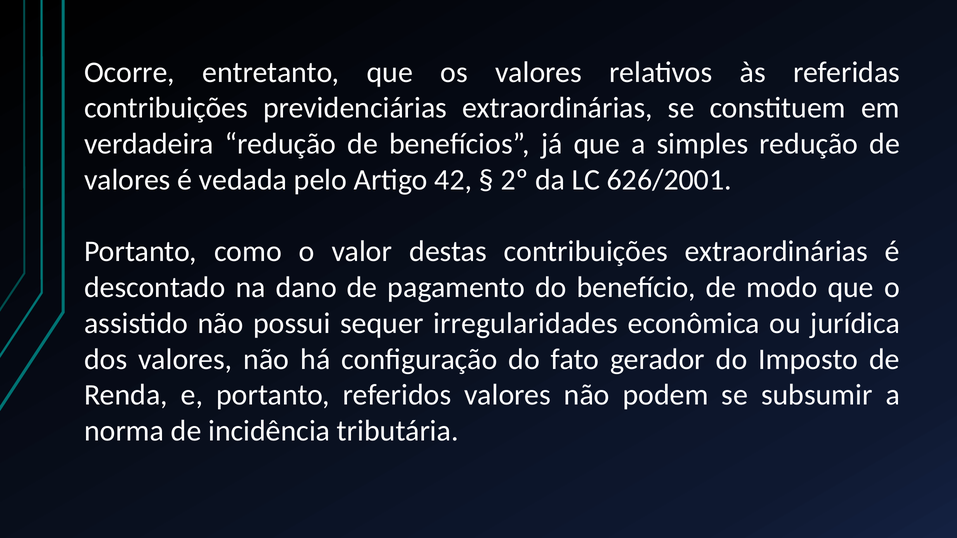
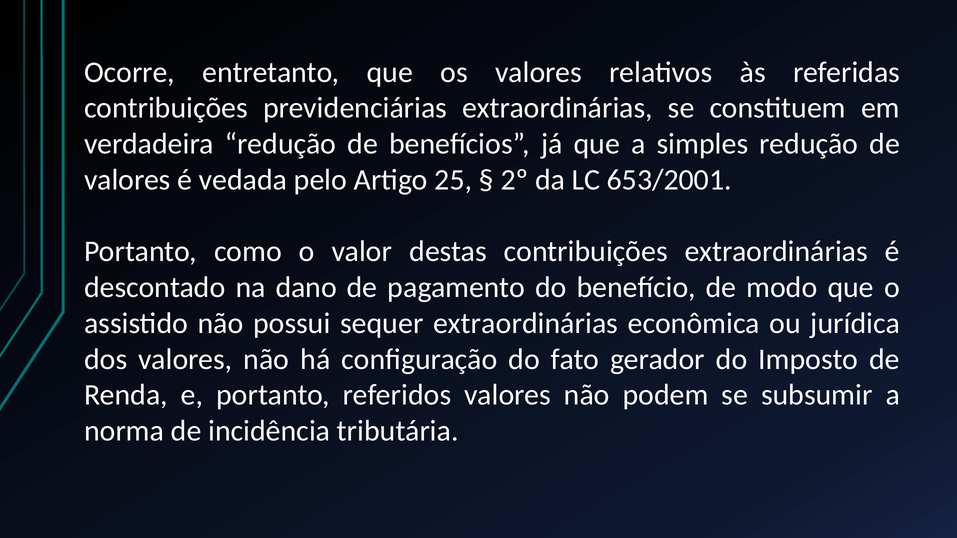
42: 42 -> 25
626/2001: 626/2001 -> 653/2001
sequer irregularidades: irregularidades -> extraordinárias
